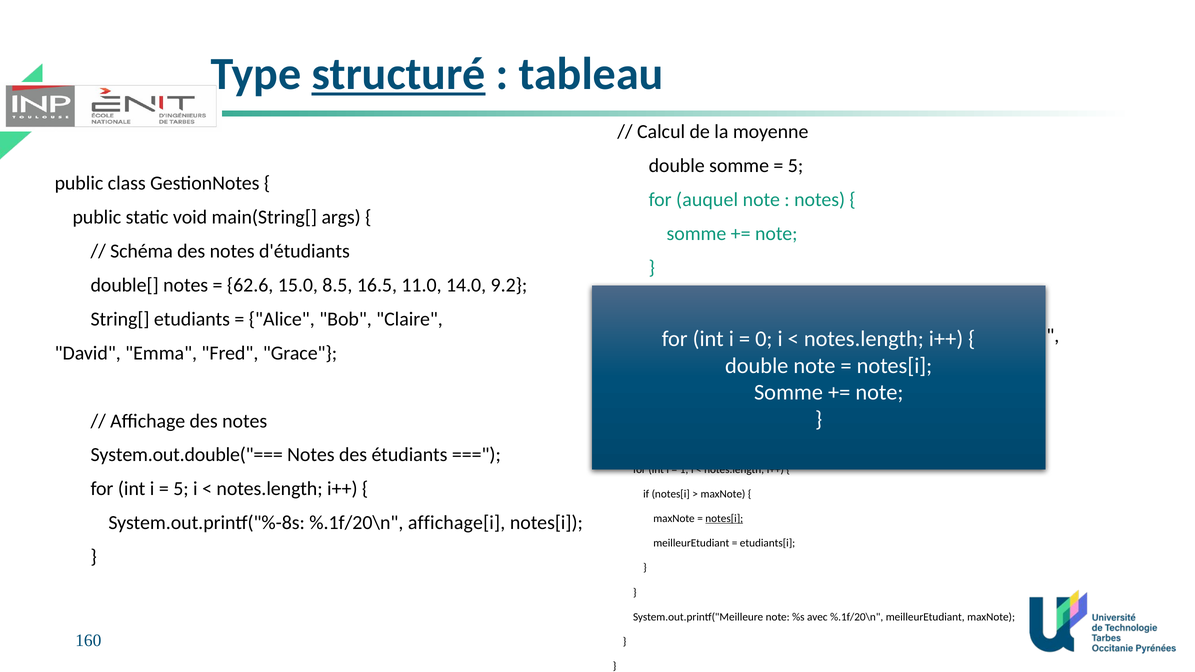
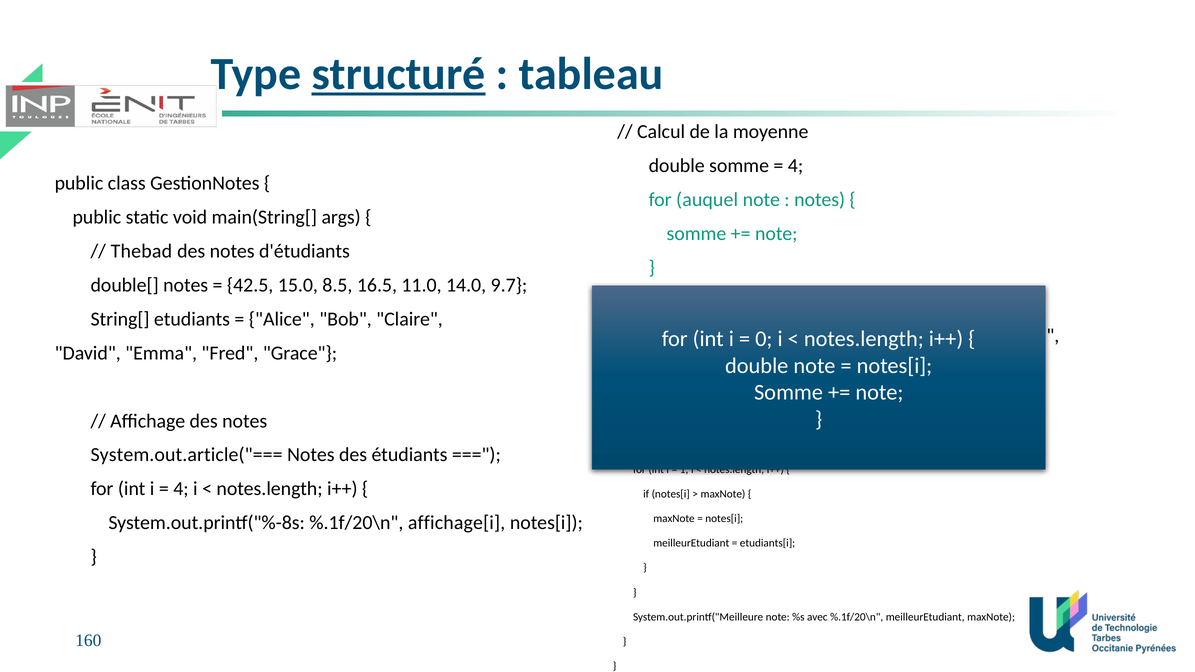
5 at (796, 166): 5 -> 4
Schéma: Schéma -> Thebad
62.6: 62.6 -> 42.5
9.2: 9.2 -> 9.7
System.out.double("===: System.out.double("=== -> System.out.article("===
5 at (181, 489): 5 -> 4
notes[i at (724, 519) underline: present -> none
